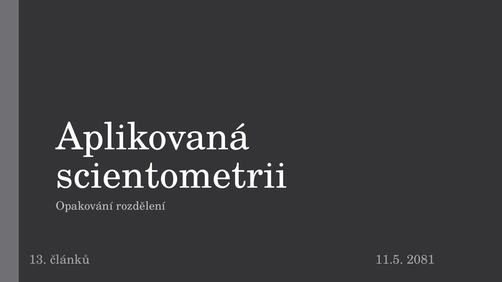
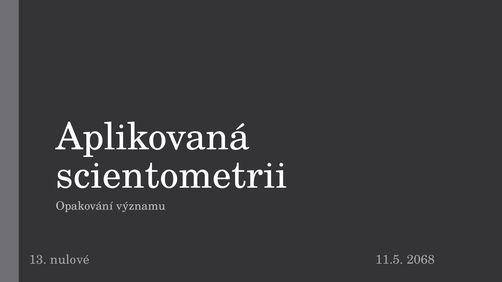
rozdělení: rozdělení -> významu
článků: článků -> nulové
2081: 2081 -> 2068
